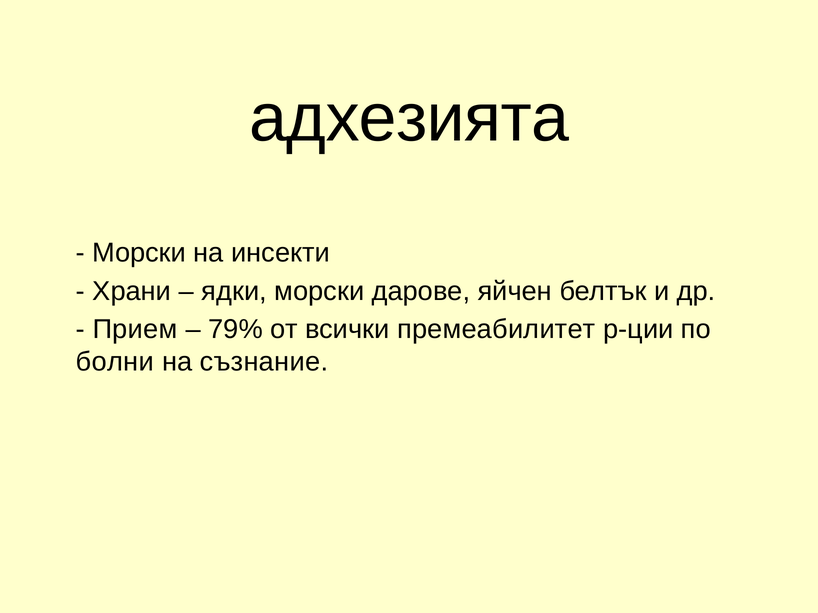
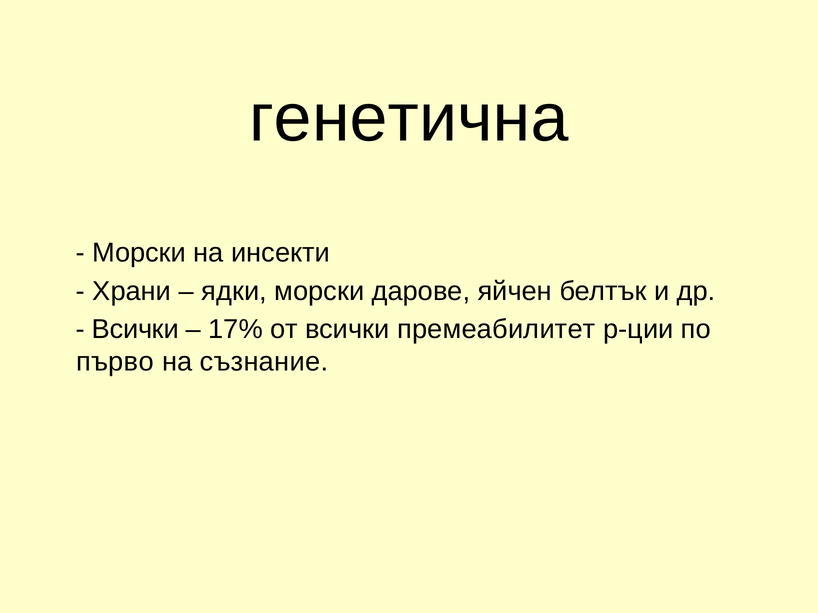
адхезията: адхезията -> генетична
Прием at (135, 329): Прием -> Всички
79%: 79% -> 17%
болни: болни -> първо
